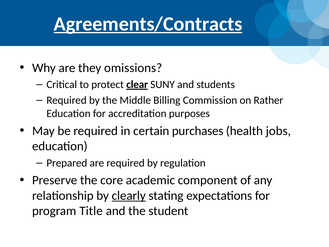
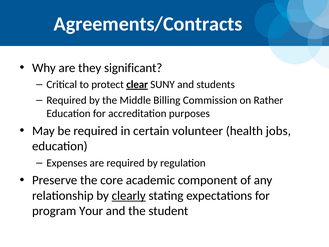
Agreements/Contracts underline: present -> none
omissions: omissions -> significant
purchases: purchases -> volunteer
Prepared: Prepared -> Expenses
Title: Title -> Your
